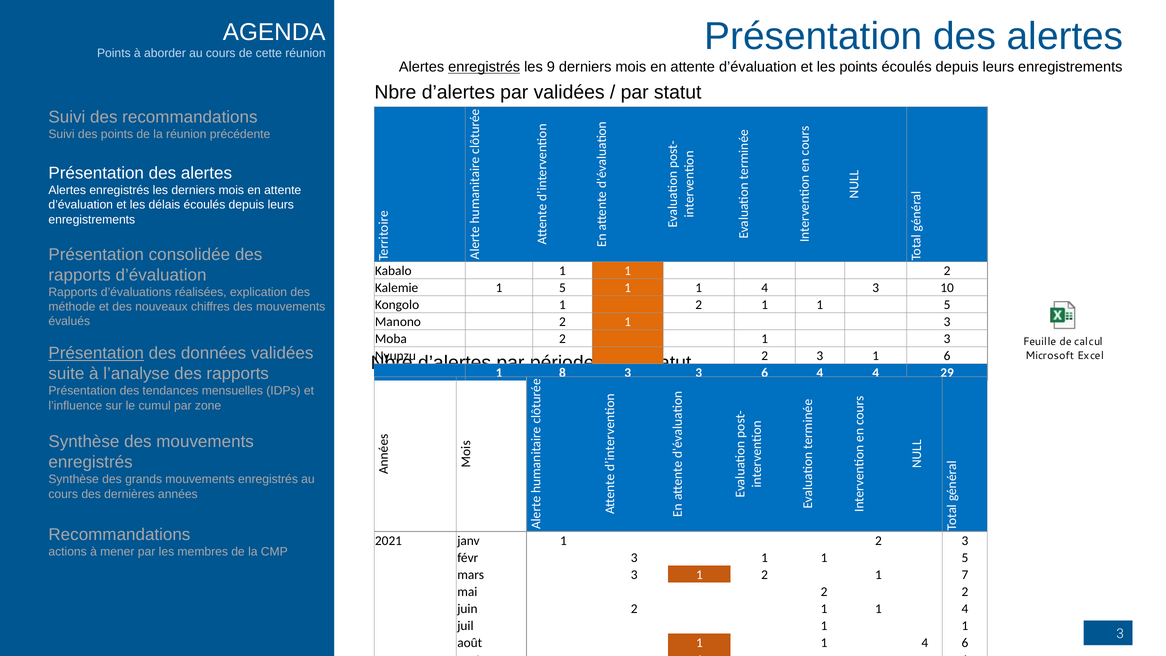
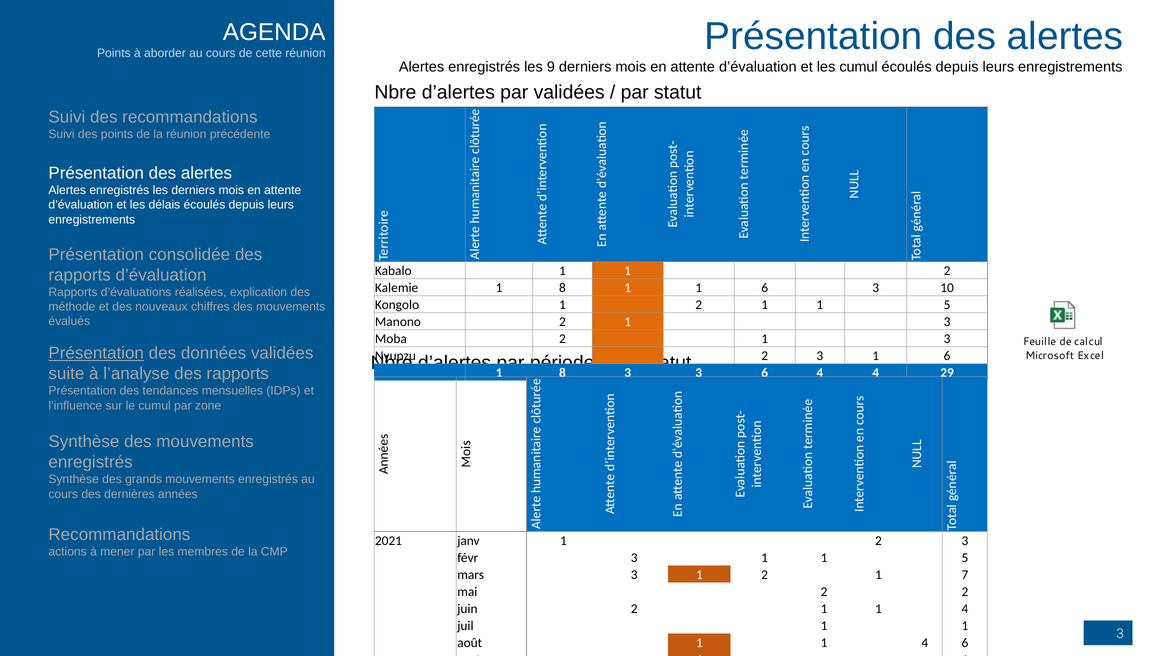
enregistrés at (484, 67) underline: present -> none
les points: points -> cumul
Kalemie 1 5: 5 -> 8
4 at (765, 288): 4 -> 6
